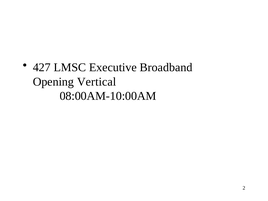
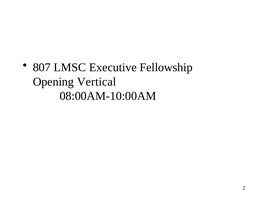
427: 427 -> 807
Broadband: Broadband -> Fellowship
